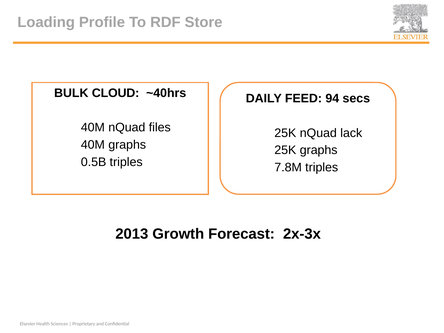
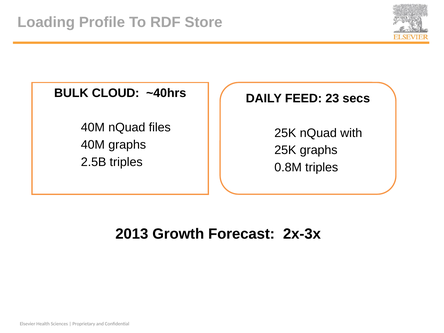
94: 94 -> 23
lack: lack -> with
0.5B: 0.5B -> 2.5B
7.8M: 7.8M -> 0.8M
